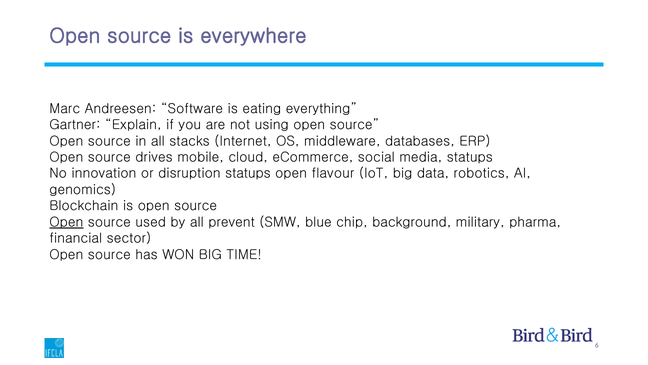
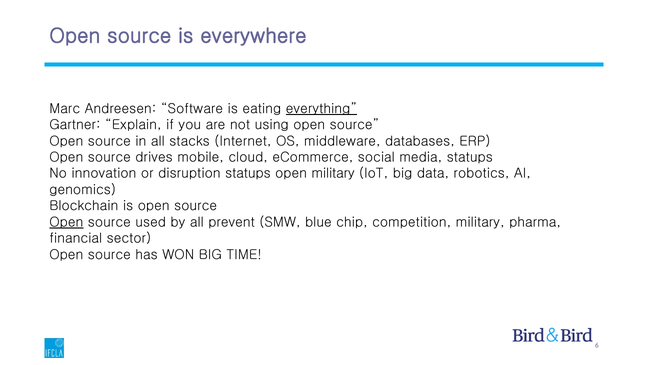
everything underline: none -> present
open flavour: flavour -> military
background: background -> competition
